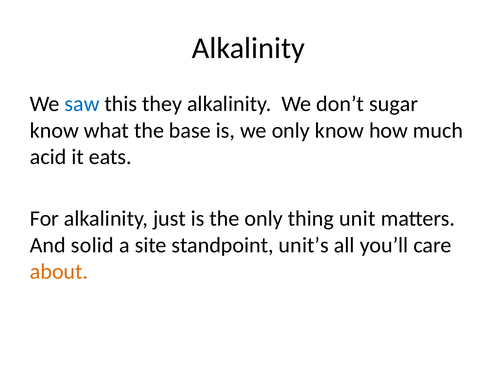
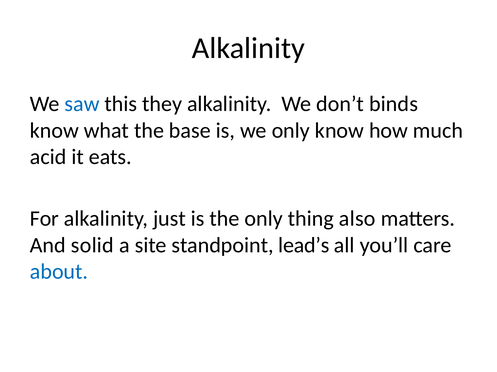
sugar: sugar -> binds
unit: unit -> also
unit’s: unit’s -> lead’s
about colour: orange -> blue
